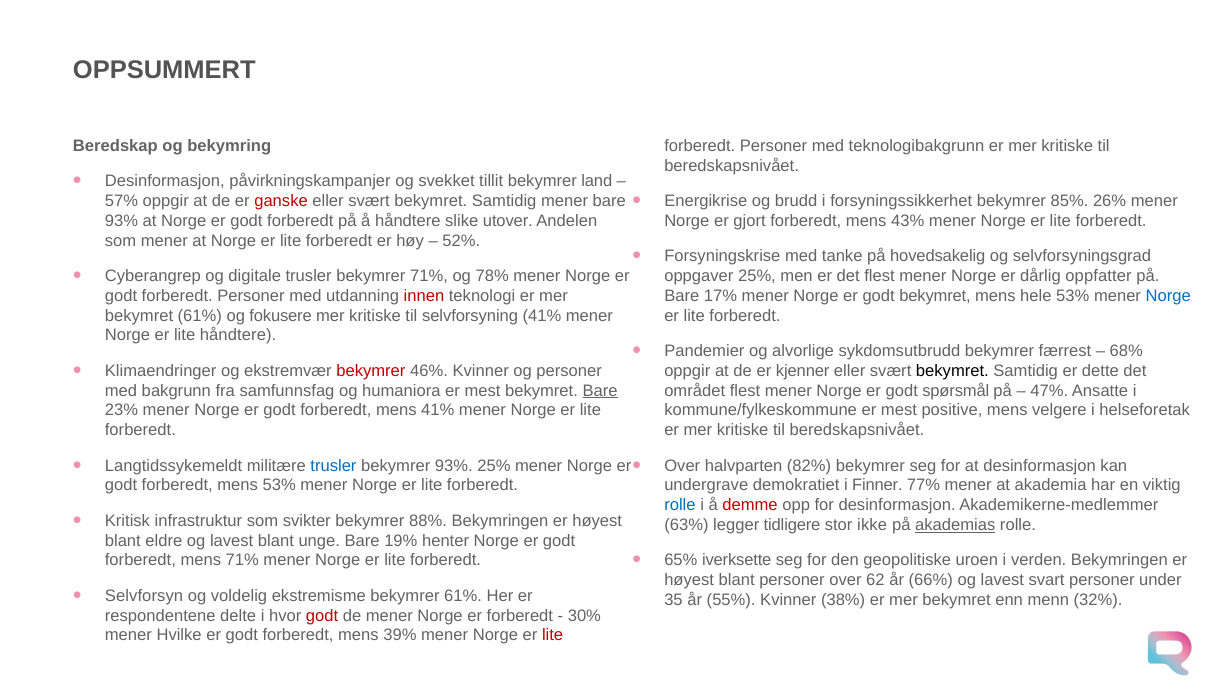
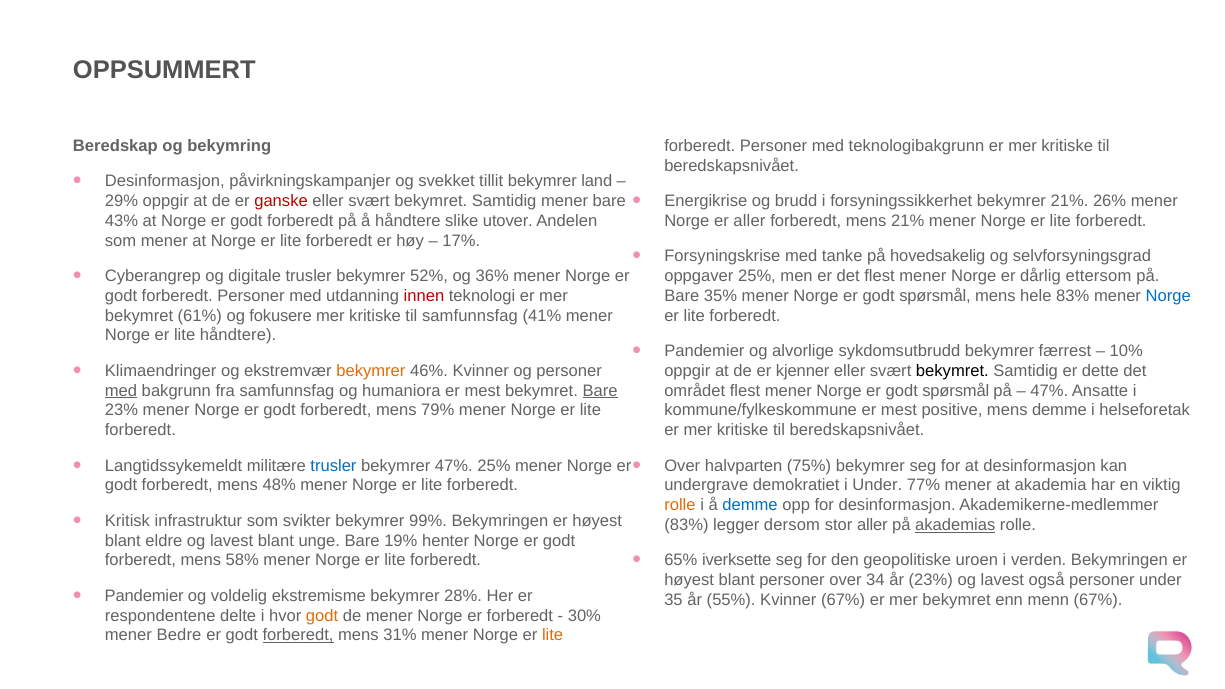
bekymrer 85%: 85% -> 21%
57%: 57% -> 29%
93% at (121, 221): 93% -> 43%
er gjort: gjort -> aller
mens 43%: 43% -> 21%
52%: 52% -> 17%
bekymrer 71%: 71% -> 52%
78%: 78% -> 36%
oppfatter: oppfatter -> ettersom
17%: 17% -> 35%
bekymret at (935, 296): bekymret -> spørsmål
hele 53%: 53% -> 83%
til selvforsyning: selvforsyning -> samfunnsfag
68%: 68% -> 10%
bekymrer at (371, 371) colour: red -> orange
med at (121, 391) underline: none -> present
mens 41%: 41% -> 79%
mens velgere: velgere -> demme
bekymrer 93%: 93% -> 47%
82%: 82% -> 75%
mens 53%: 53% -> 48%
i Finner: Finner -> Under
rolle at (680, 505) colour: blue -> orange
demme at (750, 505) colour: red -> blue
88%: 88% -> 99%
63% at (686, 525): 63% -> 83%
tidligere: tidligere -> dersom
stor ikke: ikke -> aller
mens 71%: 71% -> 58%
62: 62 -> 34
år 66%: 66% -> 23%
svart: svart -> også
Selvforsyn at (144, 596): Selvforsyn -> Pandemier
bekymrer 61%: 61% -> 28%
Kvinner 38%: 38% -> 67%
menn 32%: 32% -> 67%
godt at (322, 616) colour: red -> orange
Hvilke: Hvilke -> Bedre
forberedt at (298, 636) underline: none -> present
39%: 39% -> 31%
lite at (553, 636) colour: red -> orange
